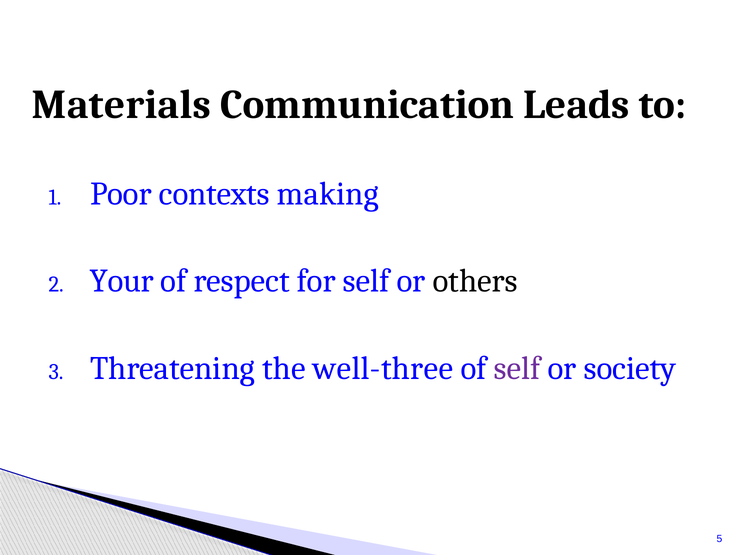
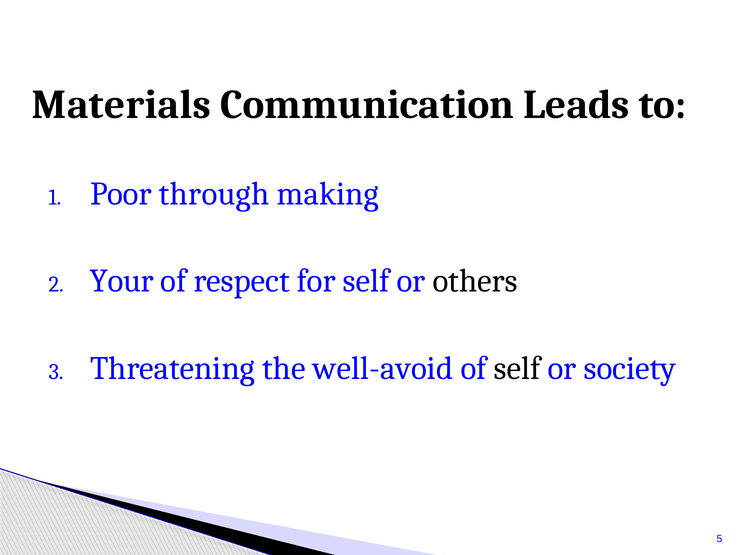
contexts: contexts -> through
well-three: well-three -> well-avoid
self at (517, 368) colour: purple -> black
